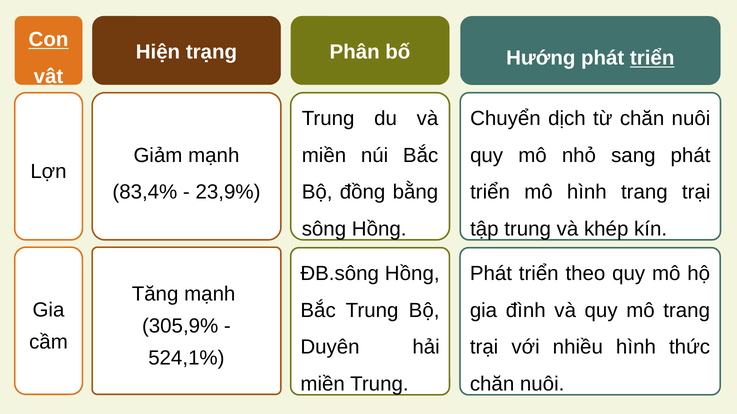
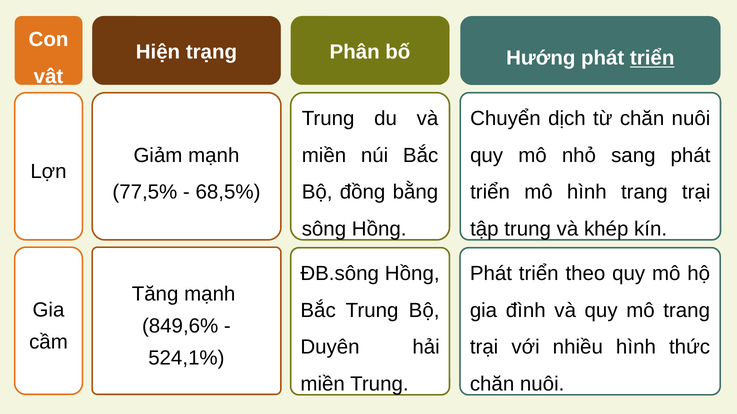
Con underline: present -> none
83,4%: 83,4% -> 77,5%
23,9%: 23,9% -> 68,5%
305,9%: 305,9% -> 849,6%
